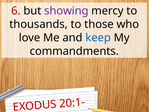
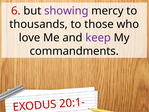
keep colour: blue -> purple
